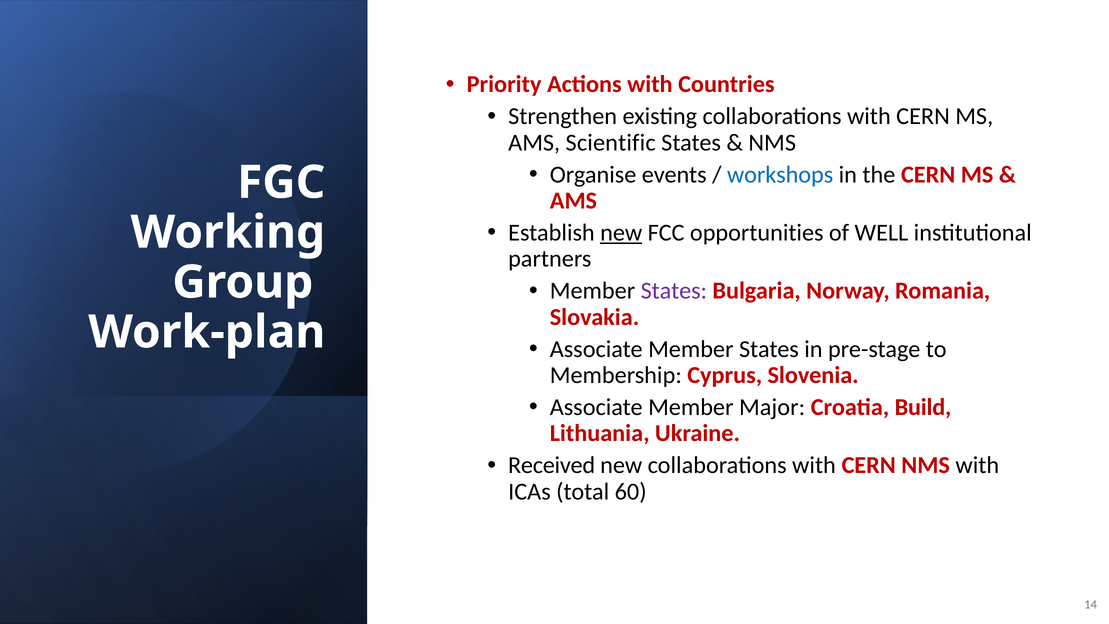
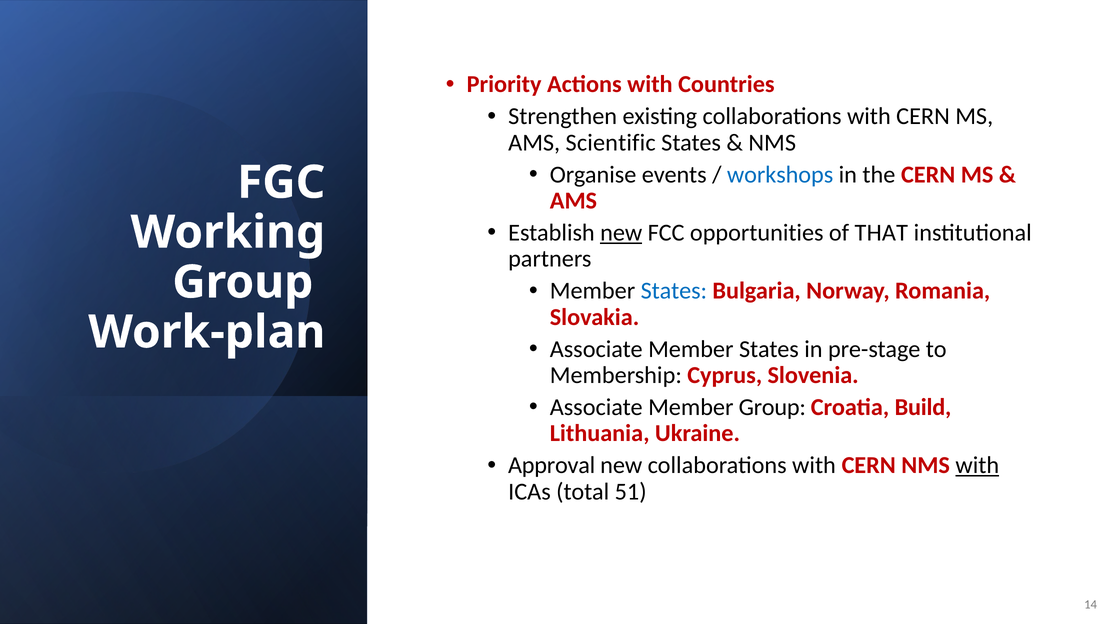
WELL: WELL -> THAT
States at (674, 291) colour: purple -> blue
Member Major: Major -> Group
Received: Received -> Approval
with at (977, 465) underline: none -> present
60: 60 -> 51
